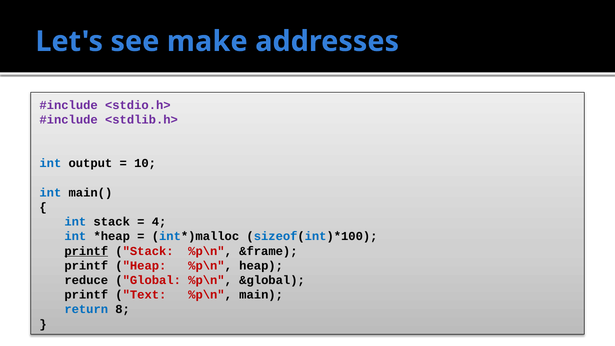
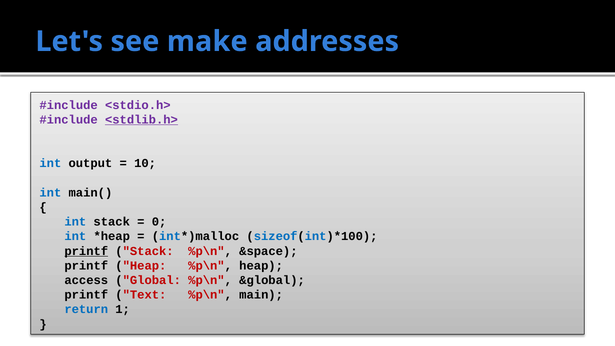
<stdlib.h> underline: none -> present
4: 4 -> 0
&frame: &frame -> &space
reduce: reduce -> access
8: 8 -> 1
